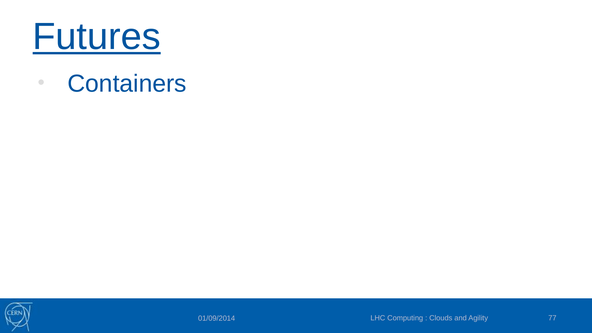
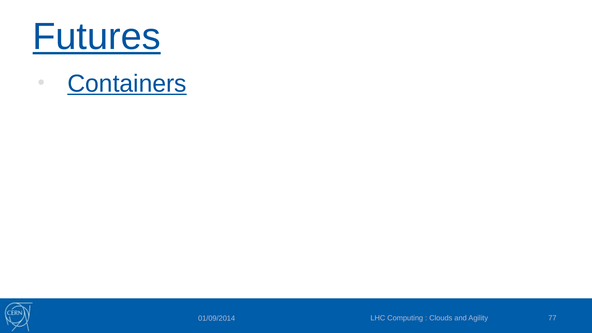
Containers underline: none -> present
